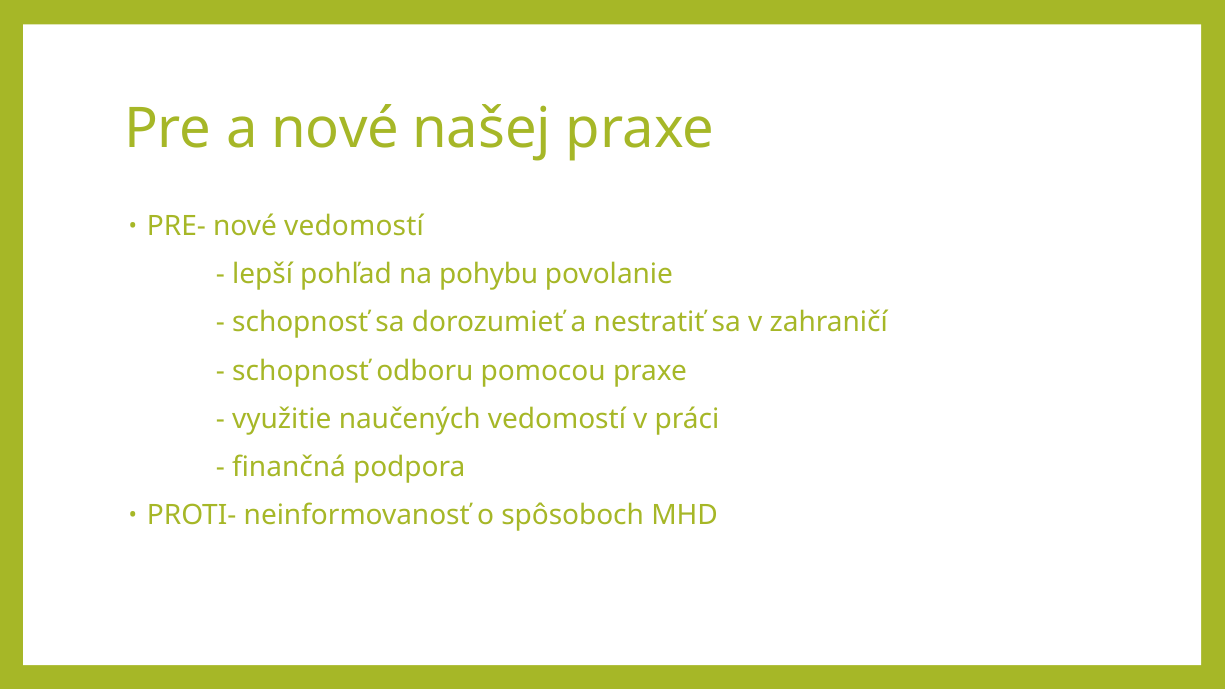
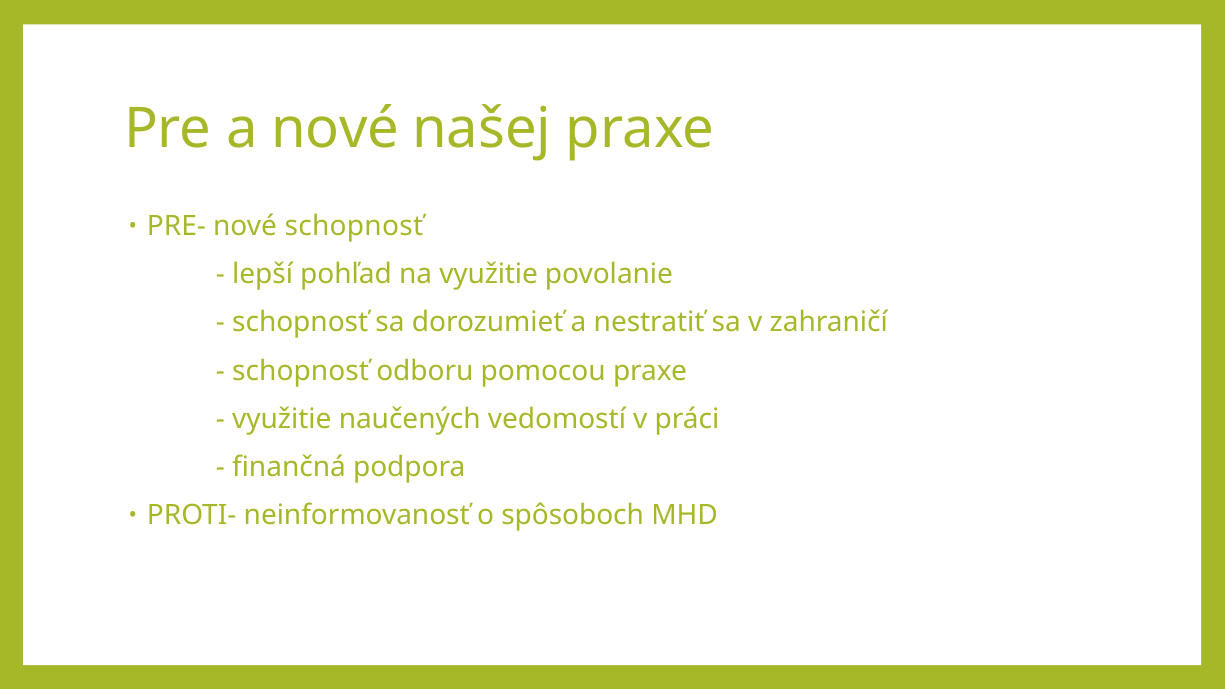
nové vedomostí: vedomostí -> schopnosť
na pohybu: pohybu -> využitie
